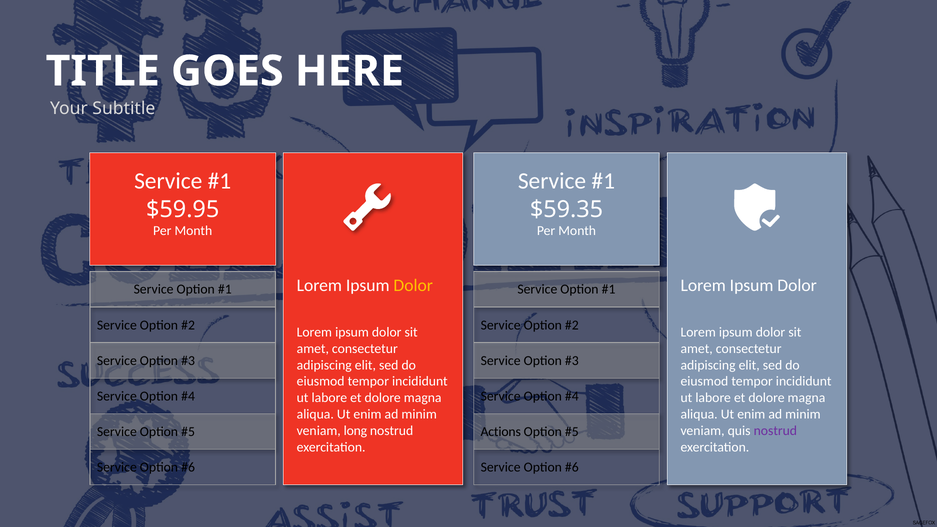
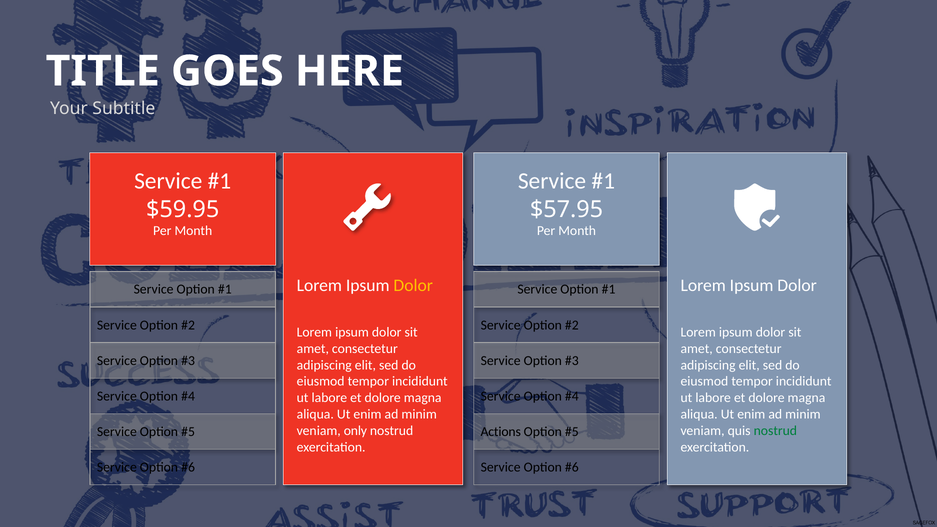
$59.35: $59.35 -> $57.95
long: long -> only
nostrud at (775, 431) colour: purple -> green
